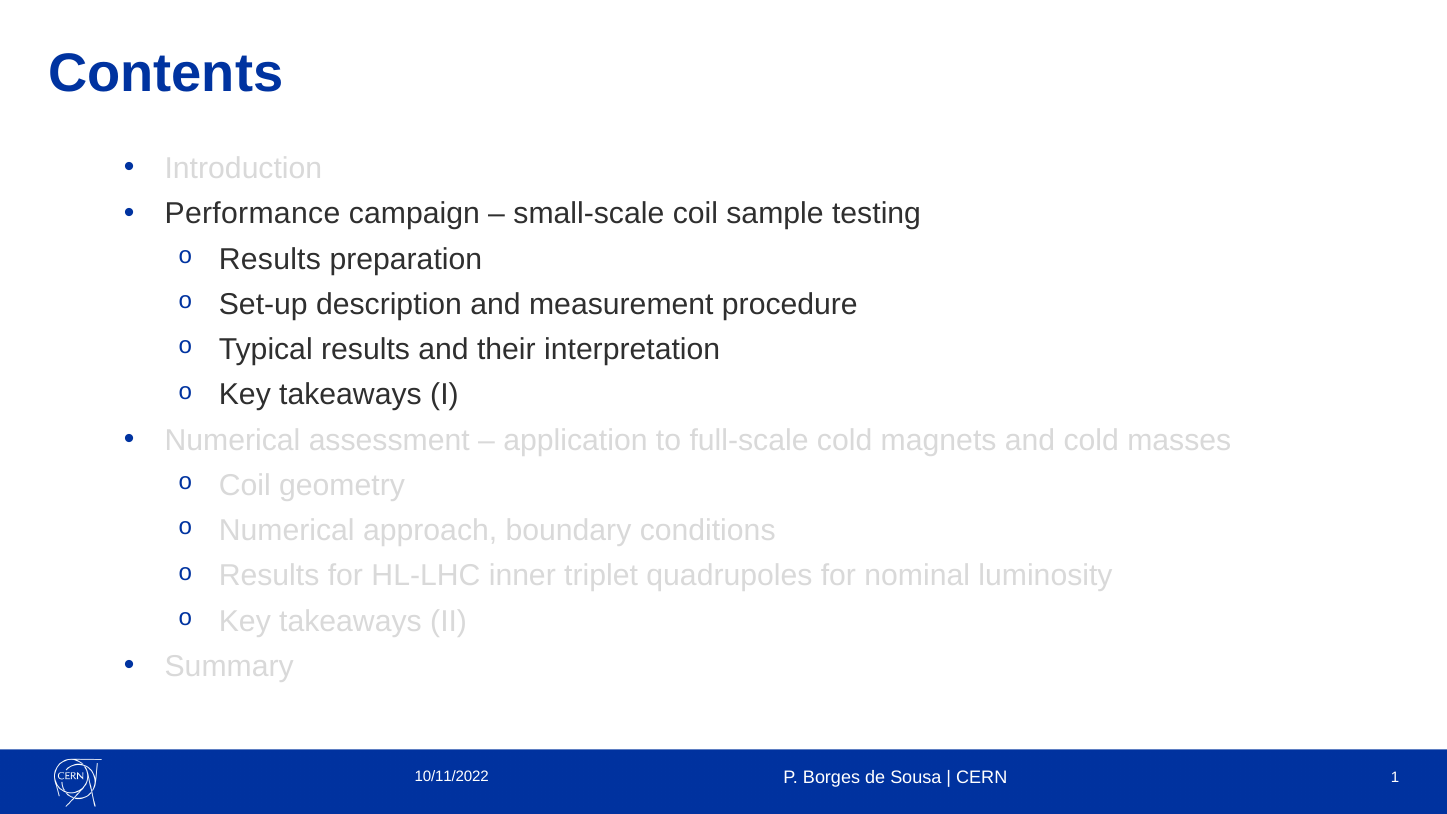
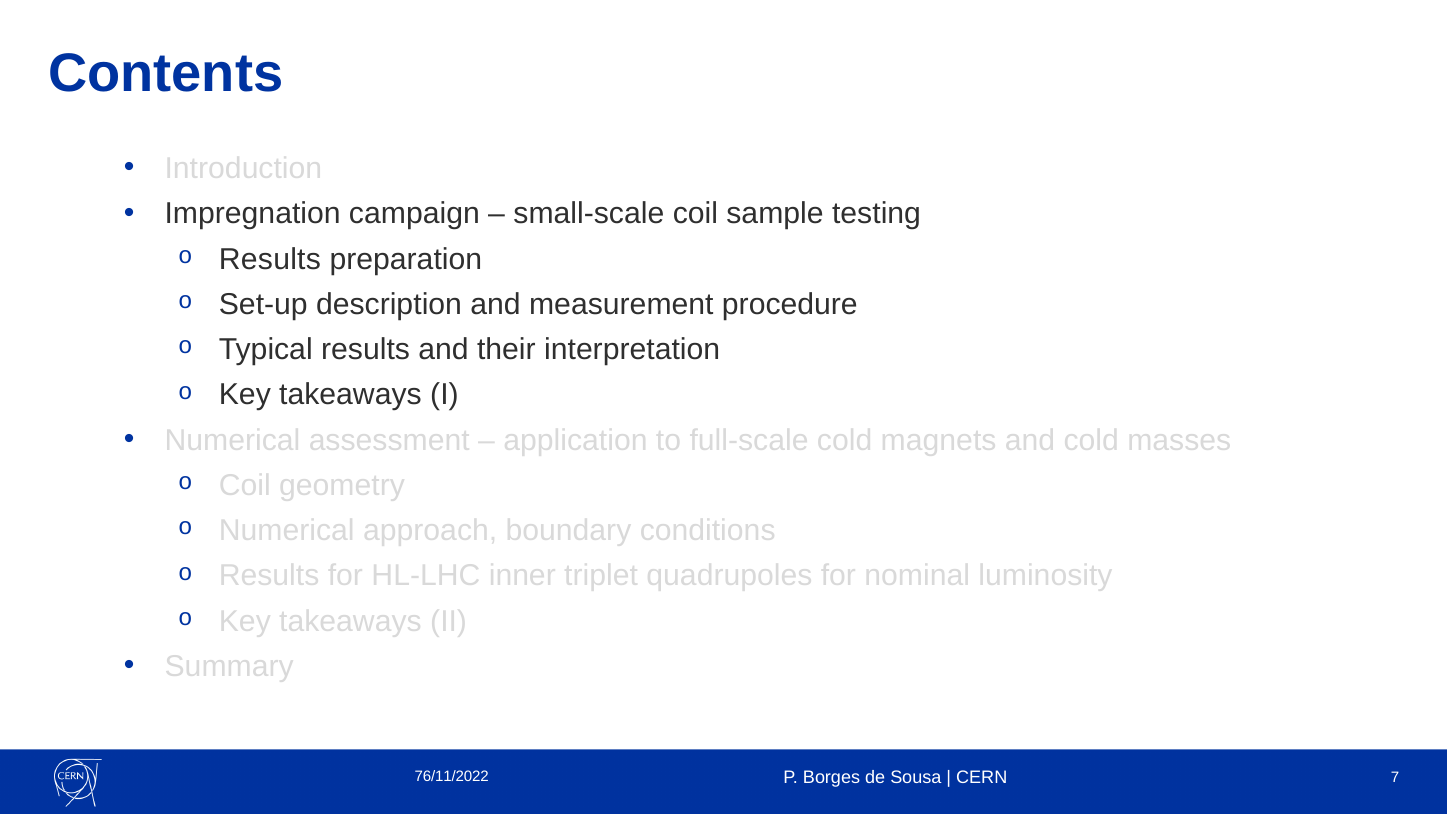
Performance: Performance -> Impregnation
1: 1 -> 7
10/11/2022: 10/11/2022 -> 76/11/2022
